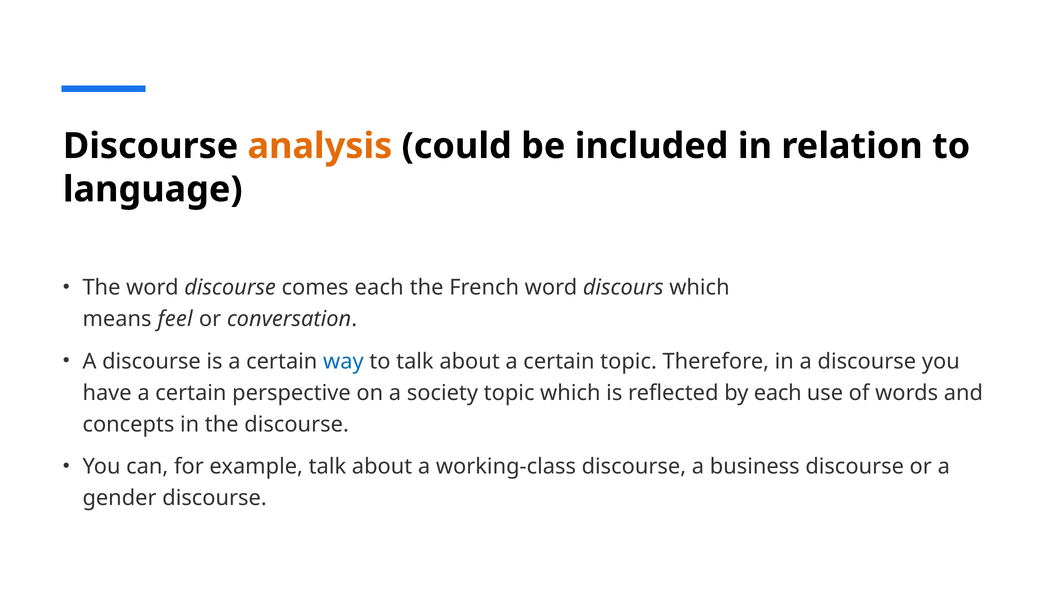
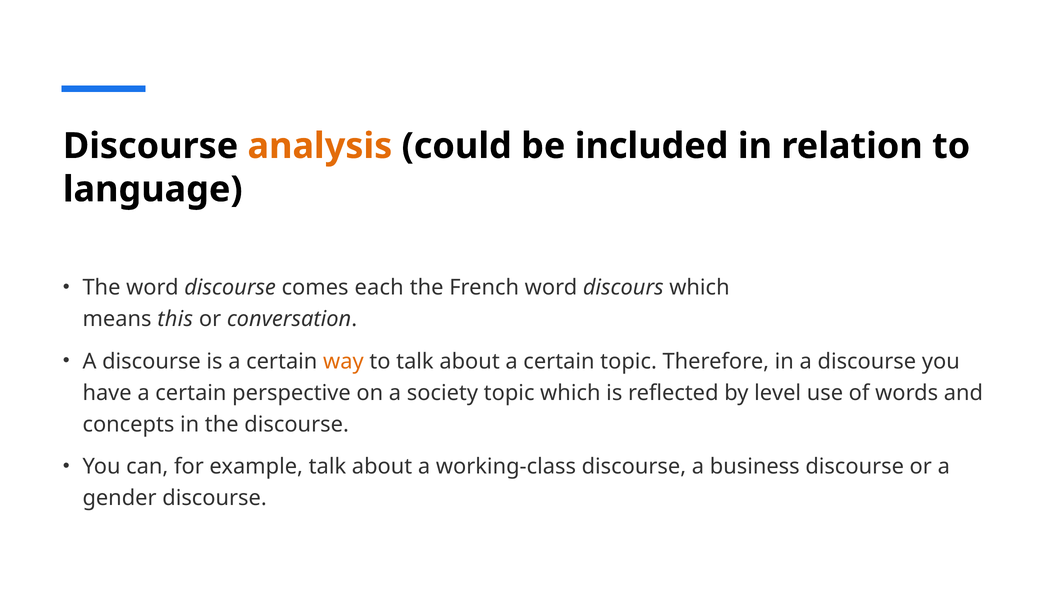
feel: feel -> this
way colour: blue -> orange
by each: each -> level
